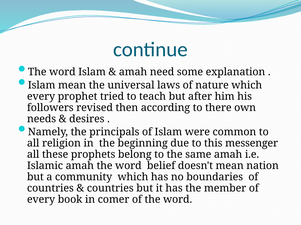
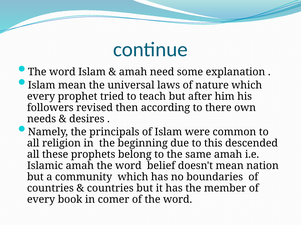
messenger: messenger -> descended
